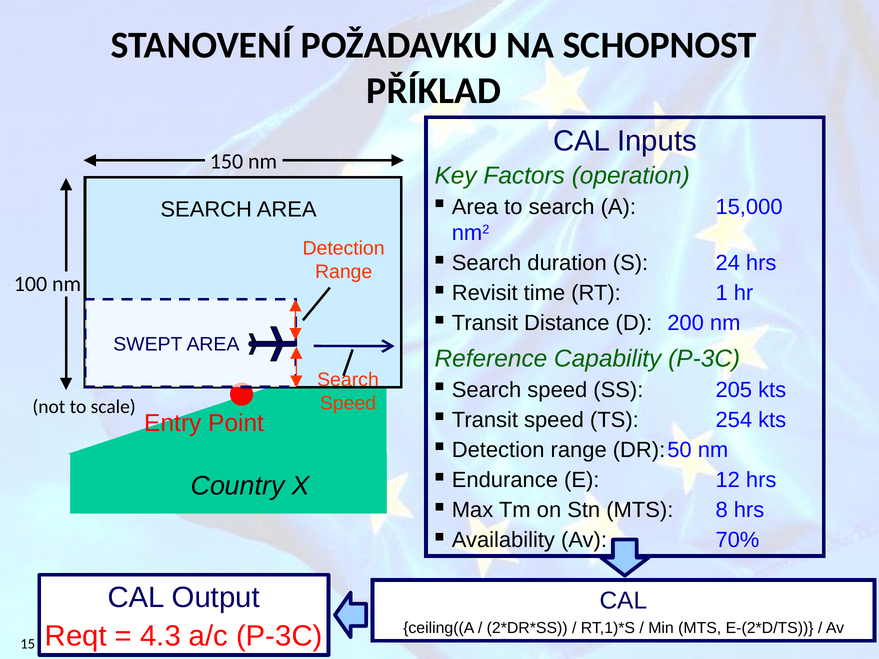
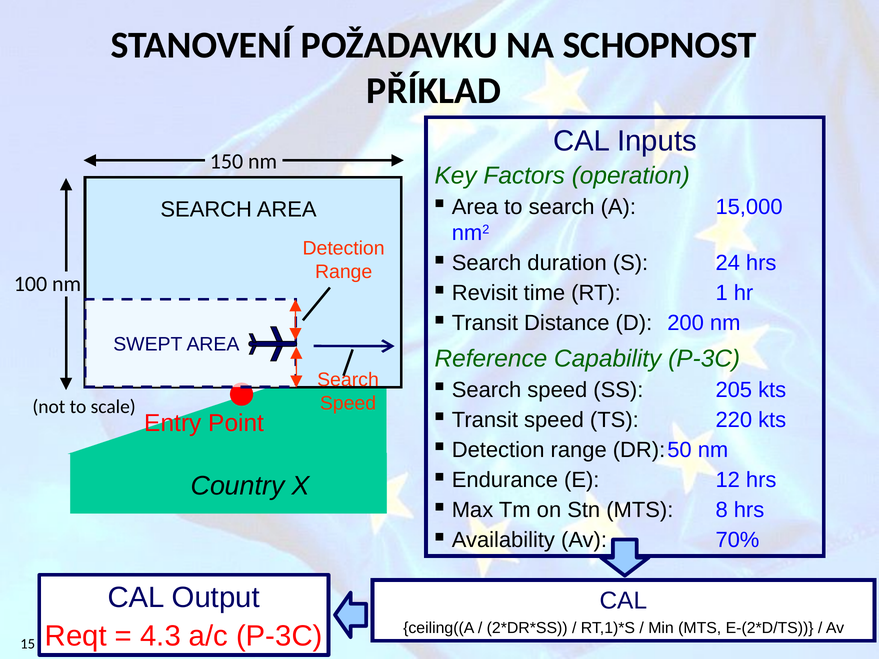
254: 254 -> 220
